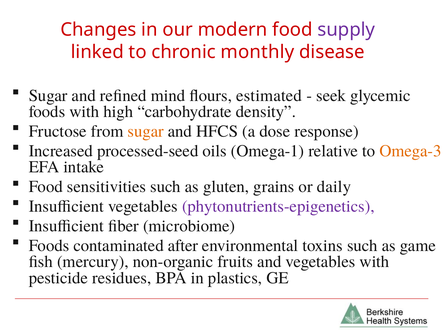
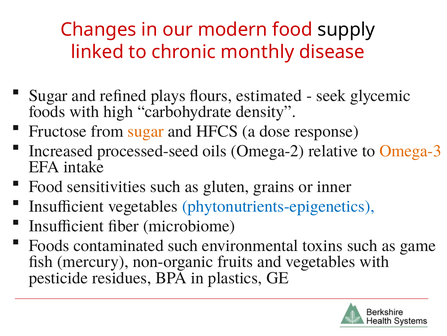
supply colour: purple -> black
mind: mind -> plays
Omega-1: Omega-1 -> Omega-2
daily: daily -> inner
phytonutrients-epigenetics colour: purple -> blue
contaminated after: after -> such
